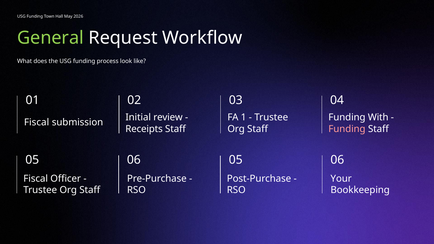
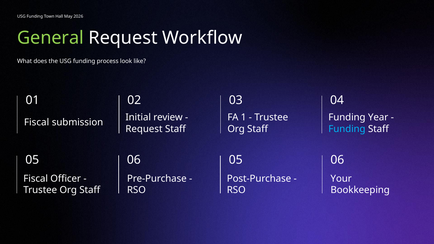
With: With -> Year
Receipts at (144, 129): Receipts -> Request
Funding at (347, 129) colour: pink -> light blue
